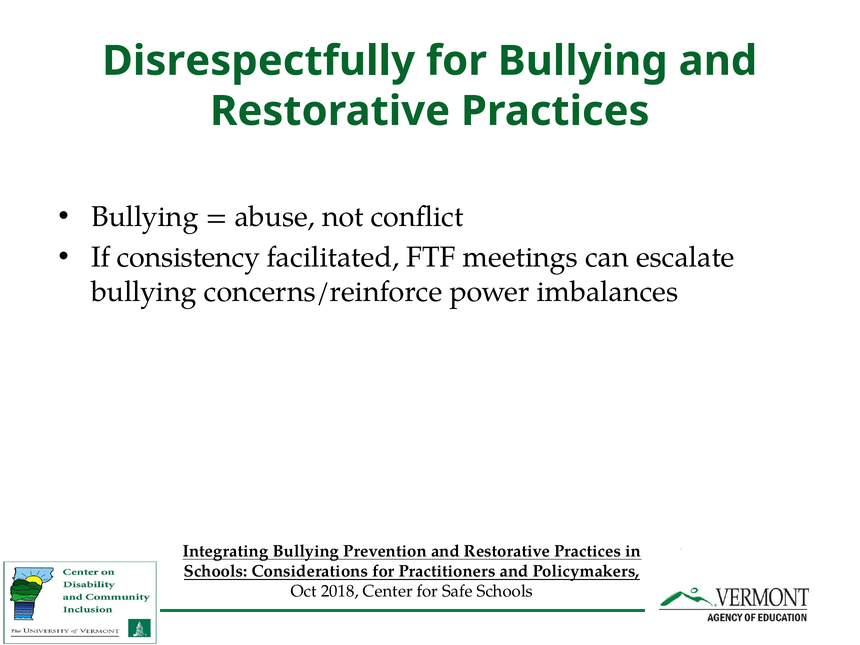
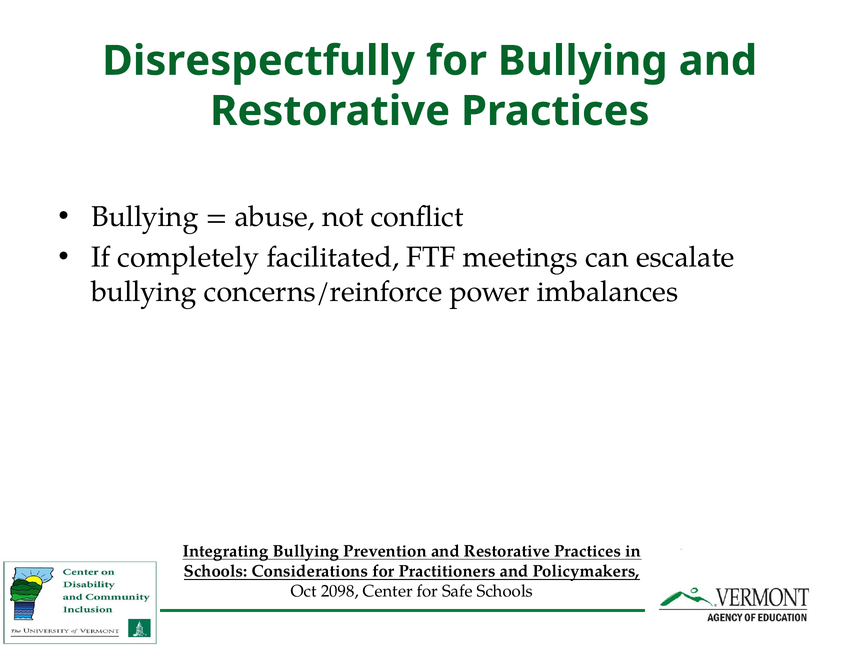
consistency: consistency -> completely
2018: 2018 -> 2098
